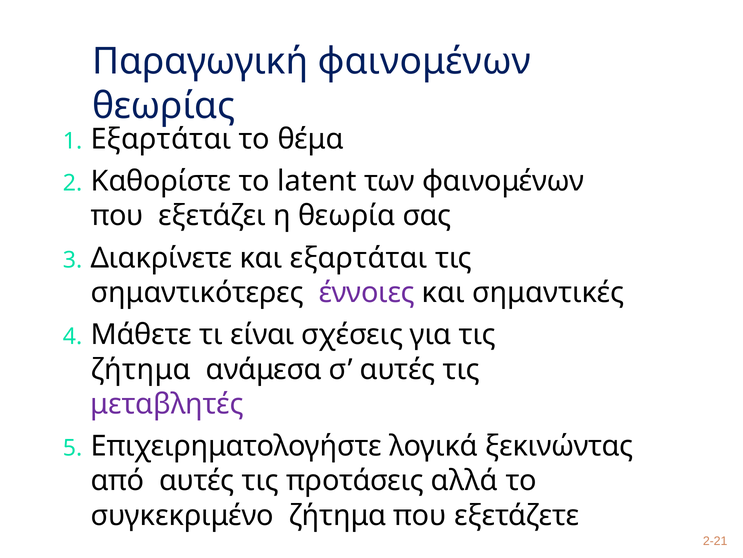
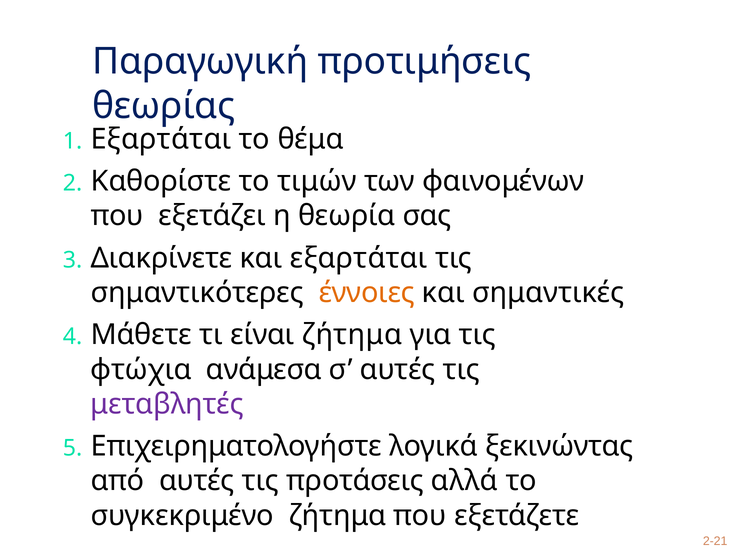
Παραγωγική φαινομένων: φαινομένων -> προτιμήσεις
latent: latent -> τιμών
έννοιες colour: purple -> orange
είναι σχέσεις: σχέσεις -> ζήτημα
ζήτημα at (141, 369): ζήτημα -> φτώχια
